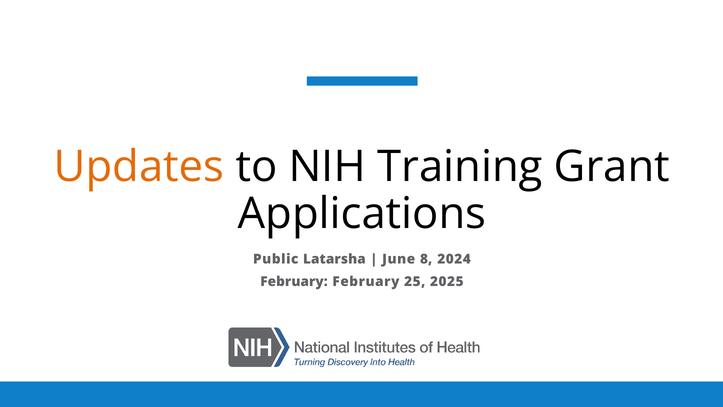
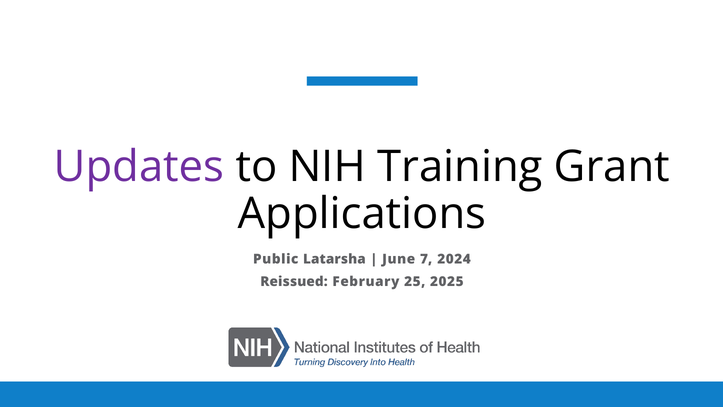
Updates colour: orange -> purple
8: 8 -> 7
February at (294, 281): February -> Reissued
